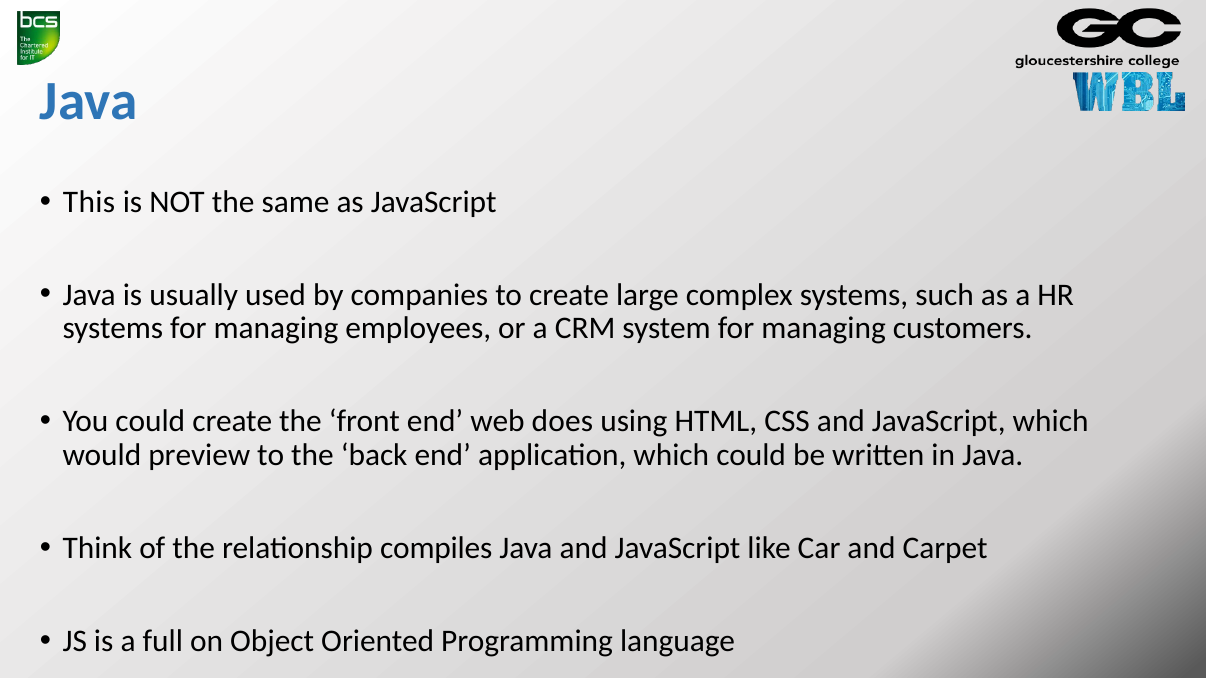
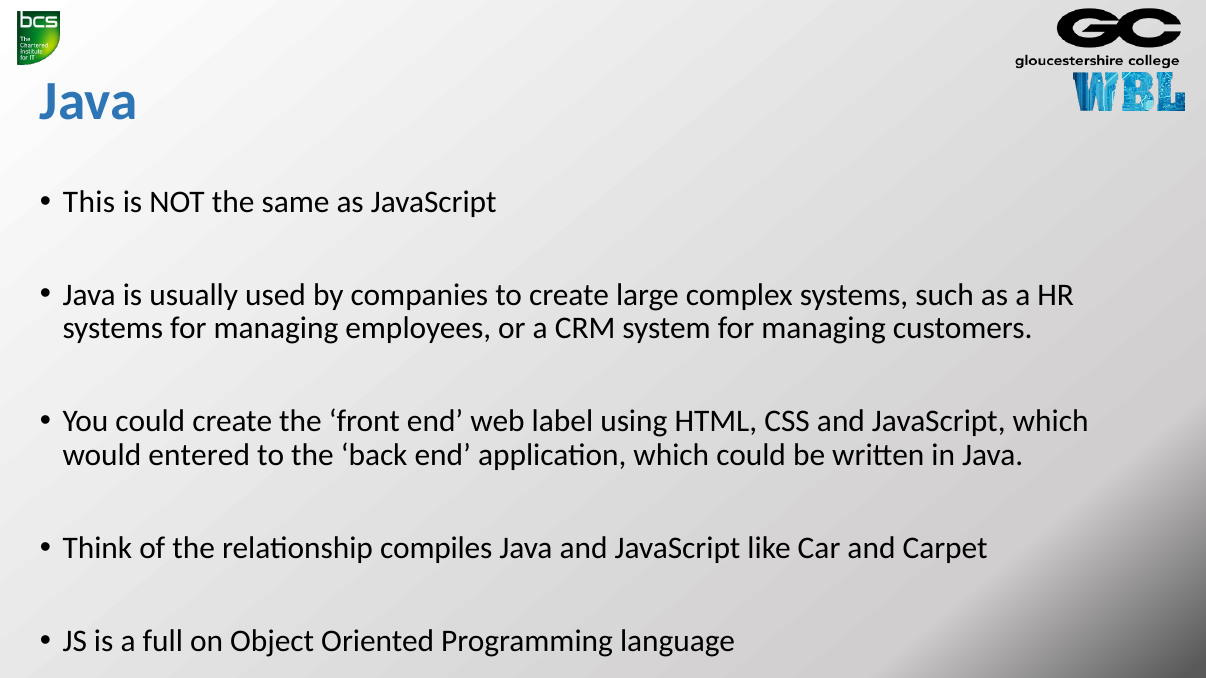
does: does -> label
preview: preview -> entered
